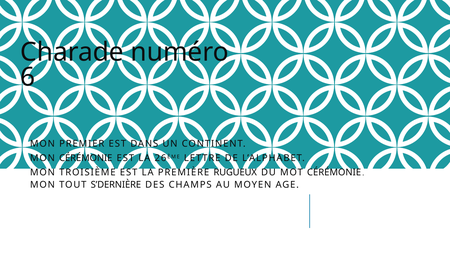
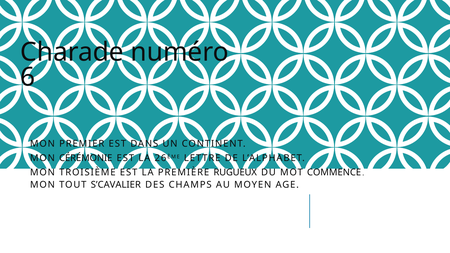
MOT CÉRÉMONIE: CÉRÉMONIE -> COMMENCE
S’DERNIÈRE: S’DERNIÈRE -> S’CAVALIER
